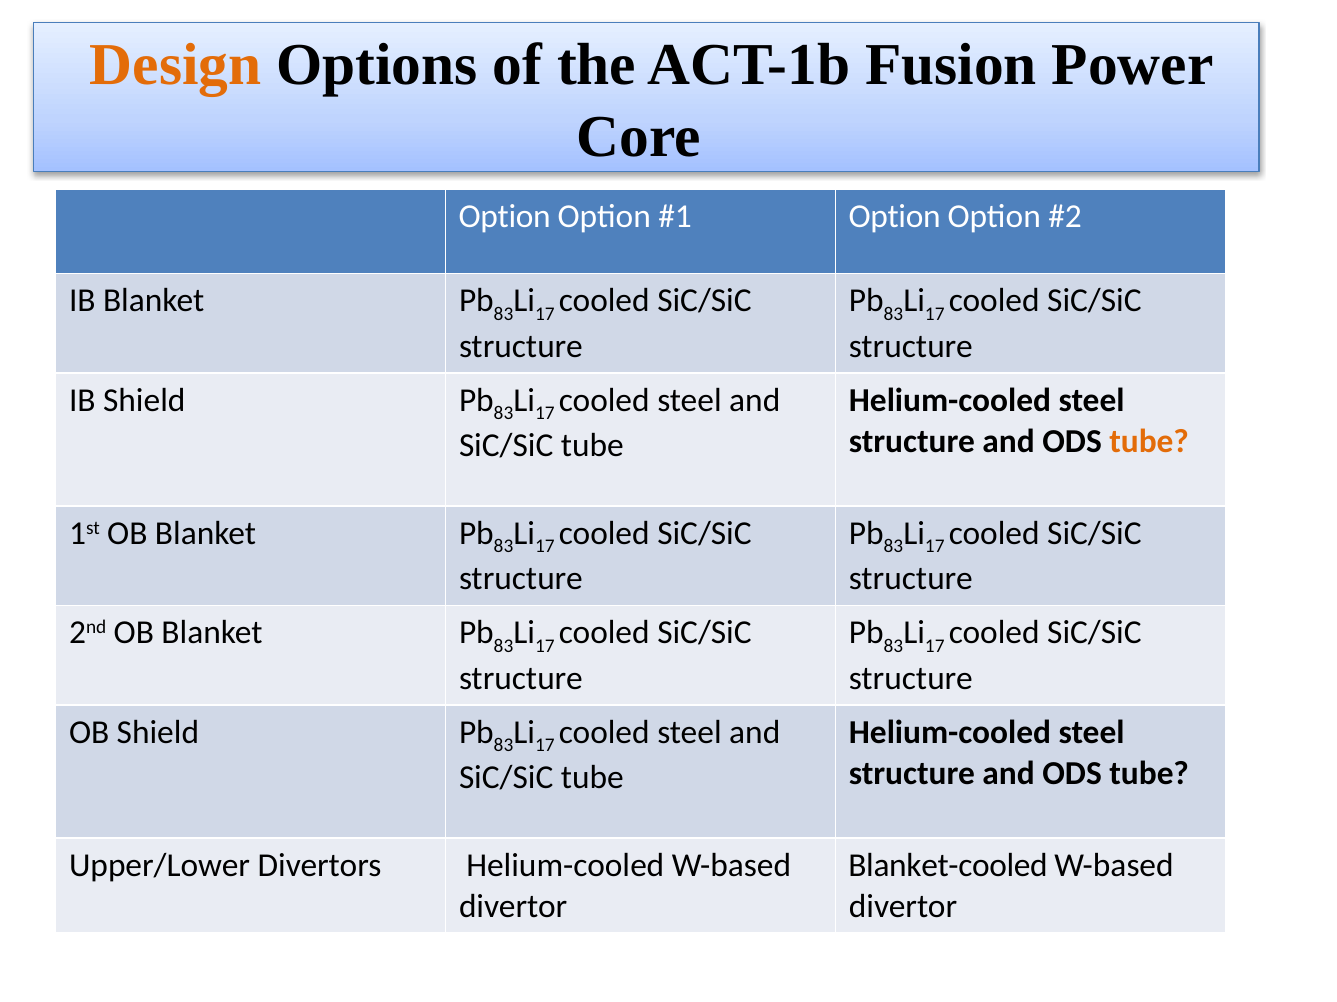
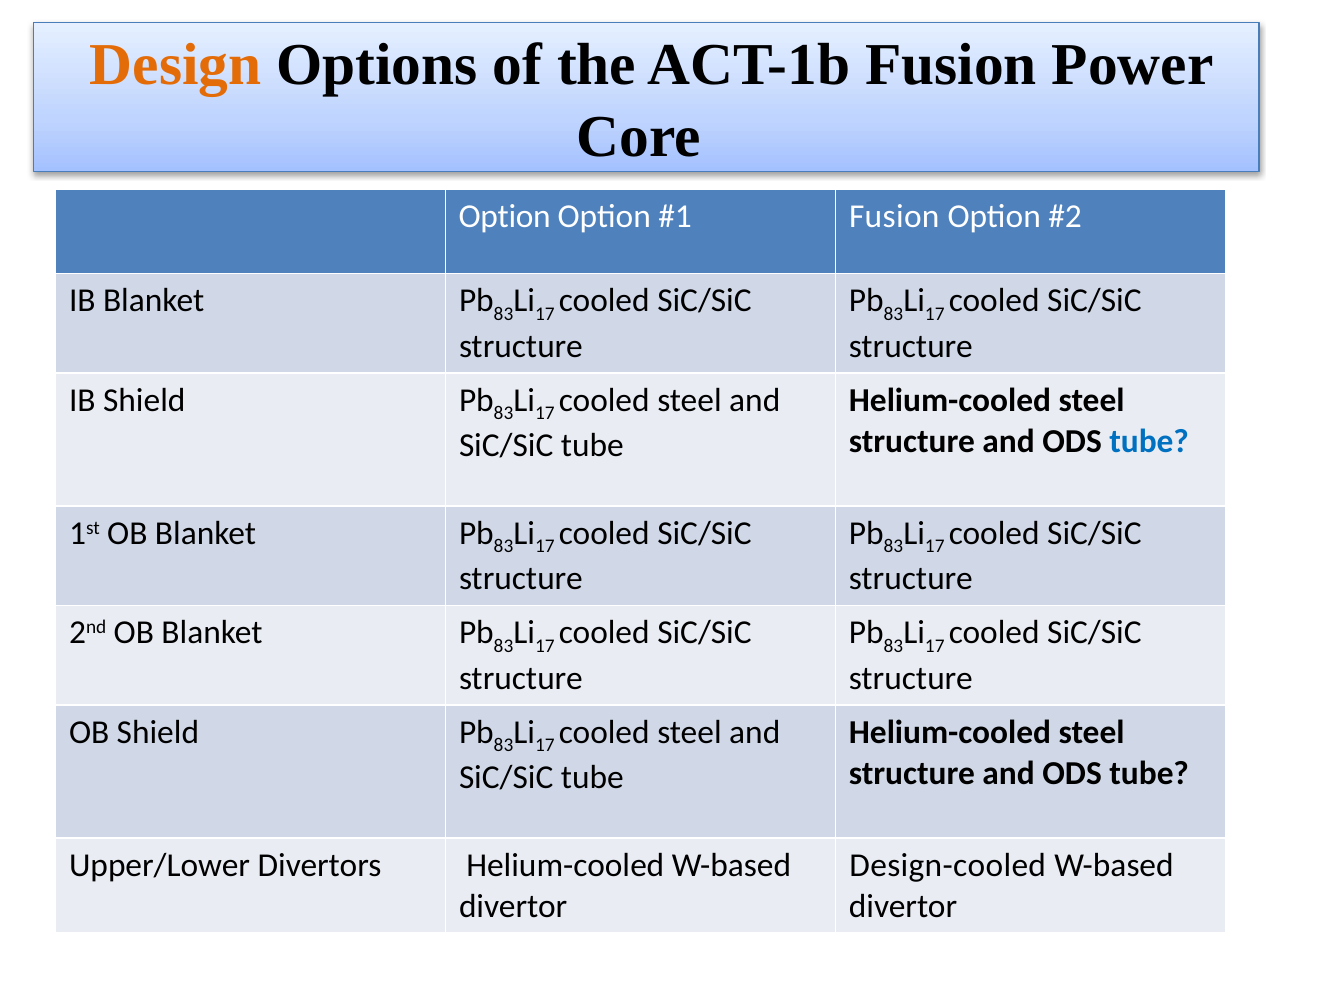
Option at (895, 217): Option -> Fusion
tube at (1149, 441) colour: orange -> blue
Blanket-cooled: Blanket-cooled -> Design-cooled
